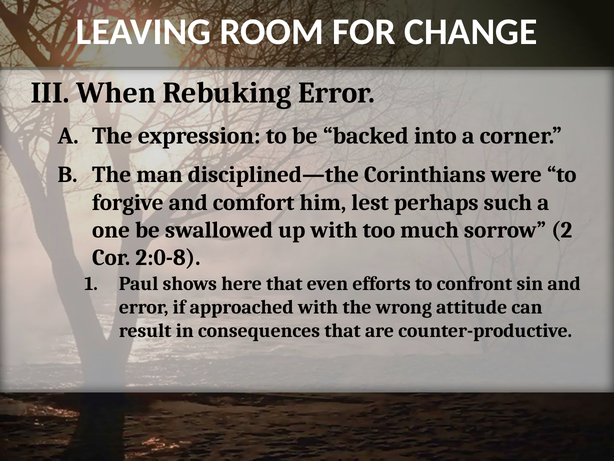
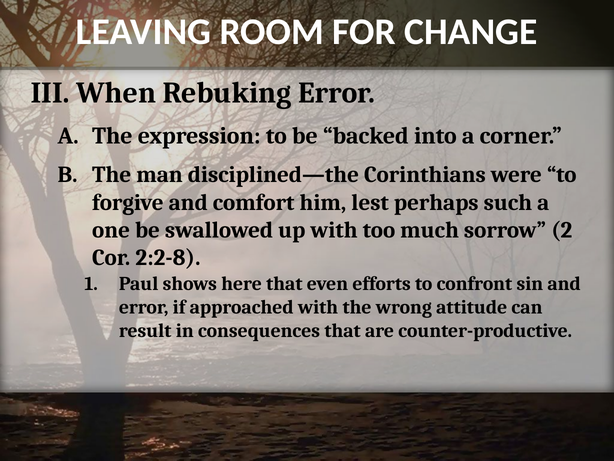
2:0-8: 2:0-8 -> 2:2-8
